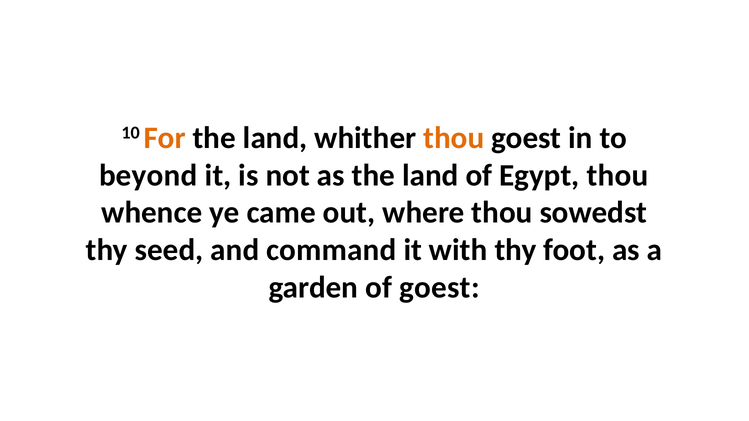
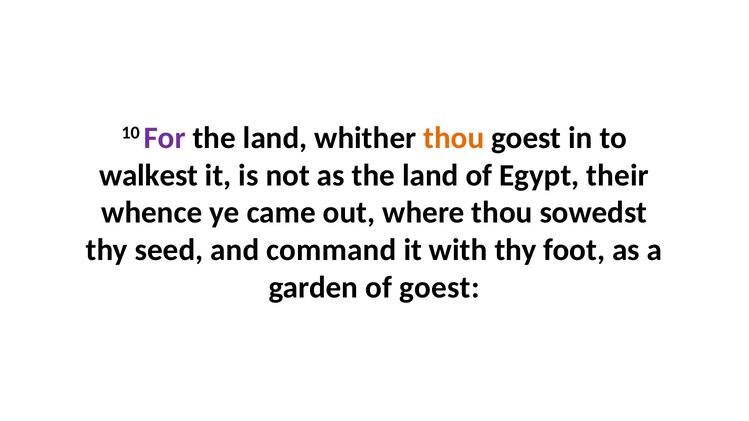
For colour: orange -> purple
beyond: beyond -> walkest
Egypt thou: thou -> their
